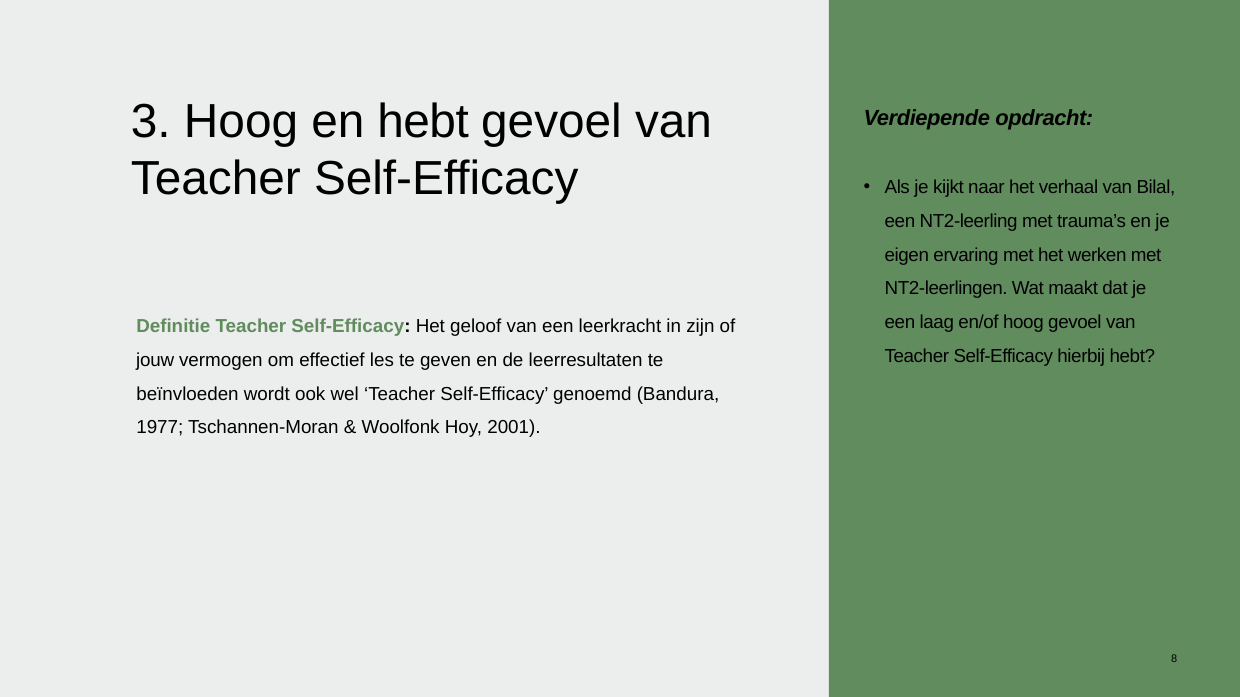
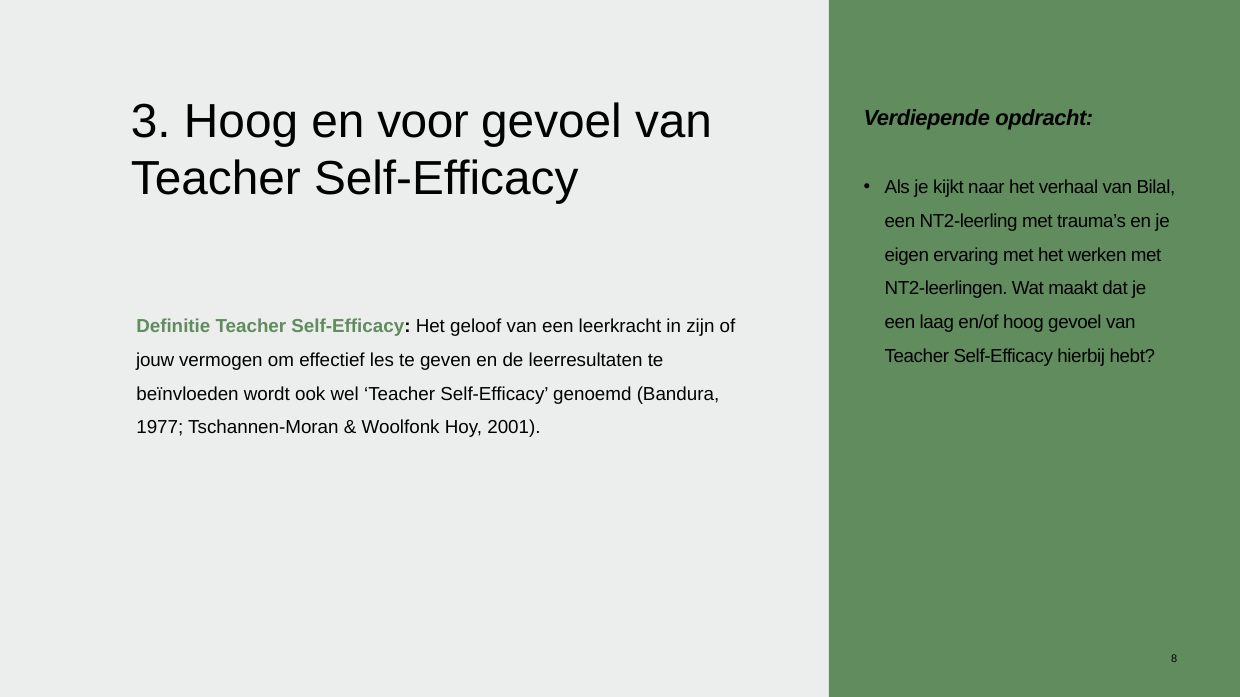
en hebt: hebt -> voor
